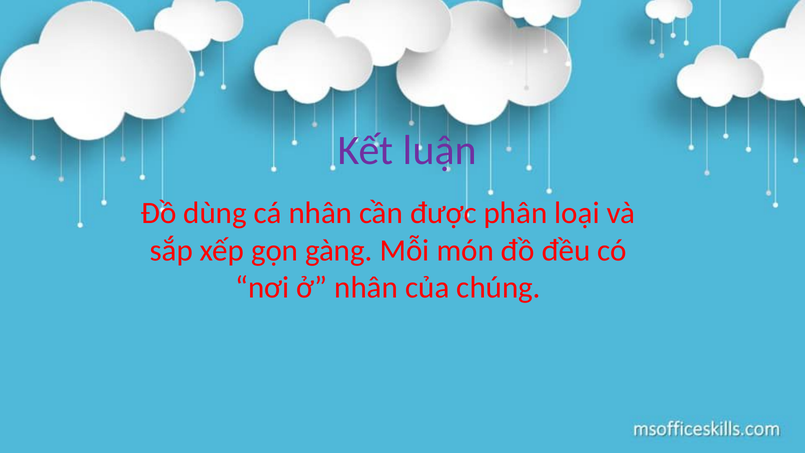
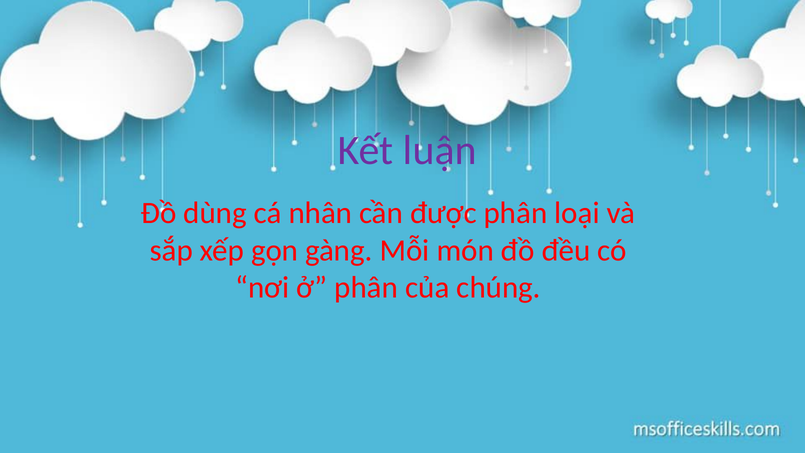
ở nhân: nhân -> phân
